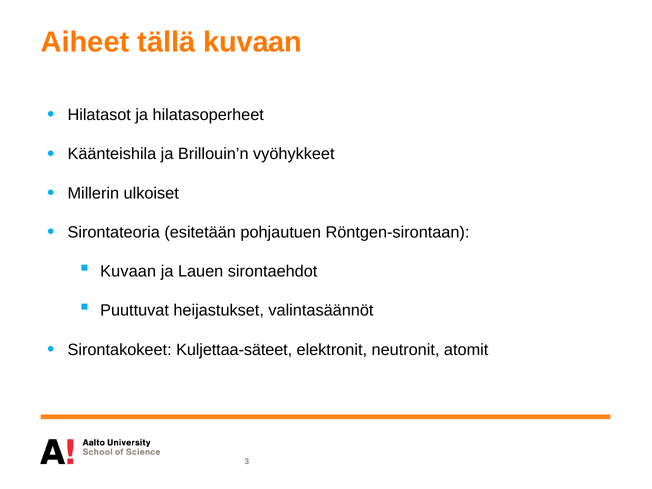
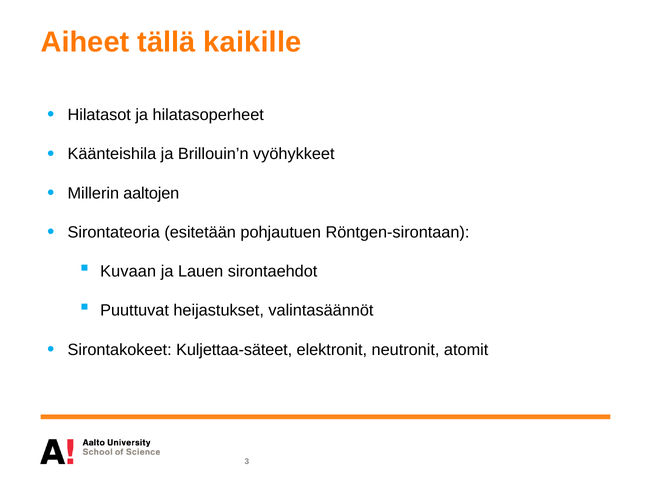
tällä kuvaan: kuvaan -> kaikille
ulkoiset: ulkoiset -> aaltojen
